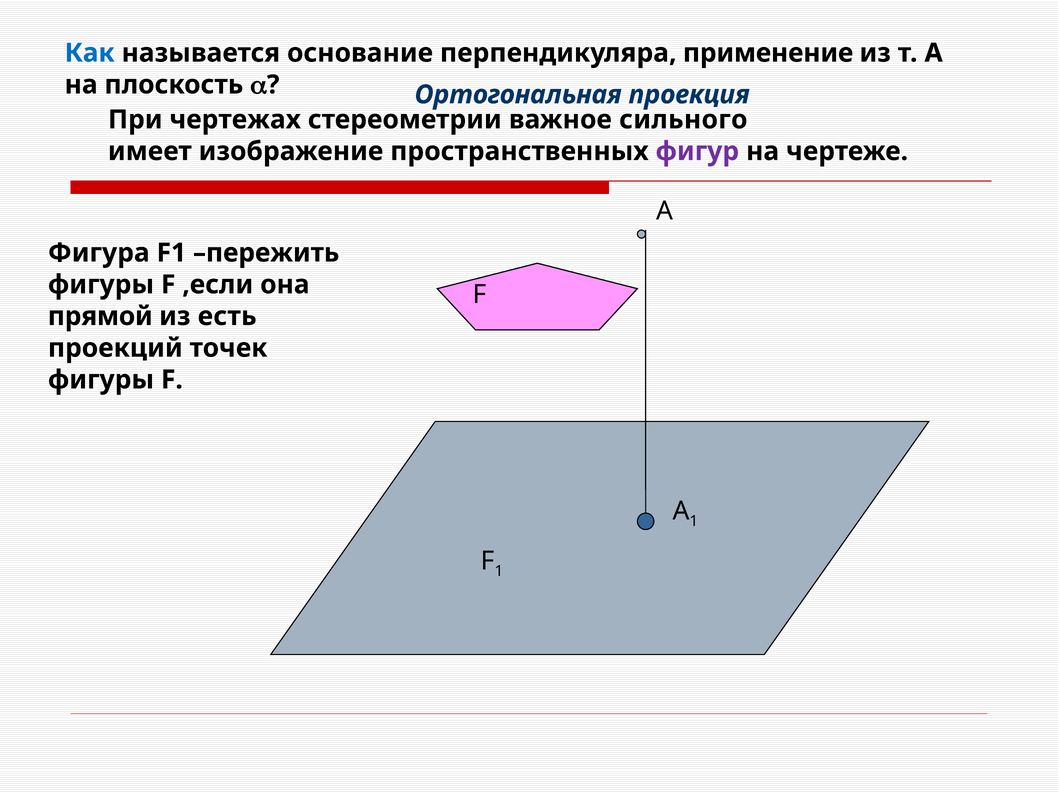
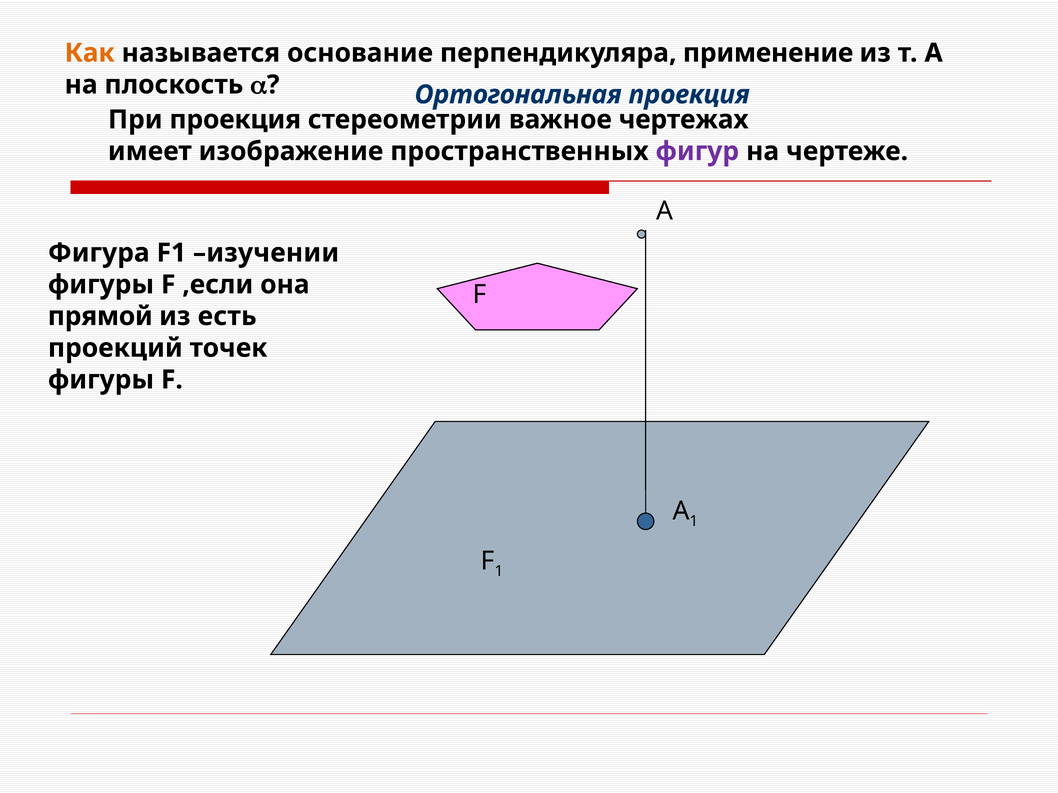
Как colour: blue -> orange
При чертежах: чертежах -> проекция
сильного: сильного -> чертежах
пережить: пережить -> изучении
